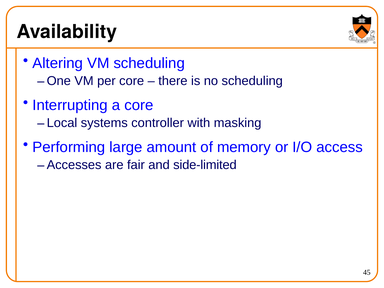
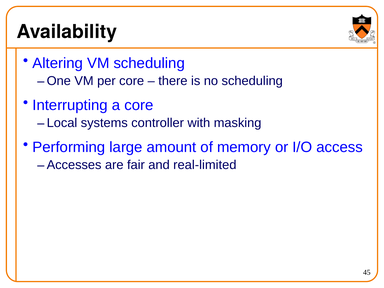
side-limited: side-limited -> real-limited
